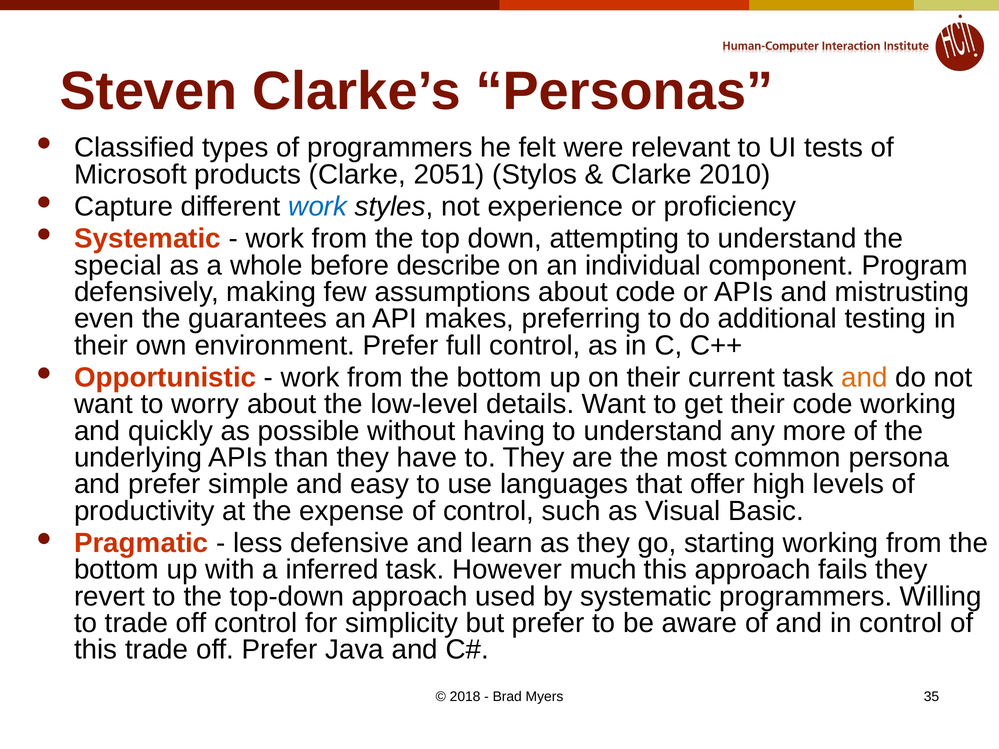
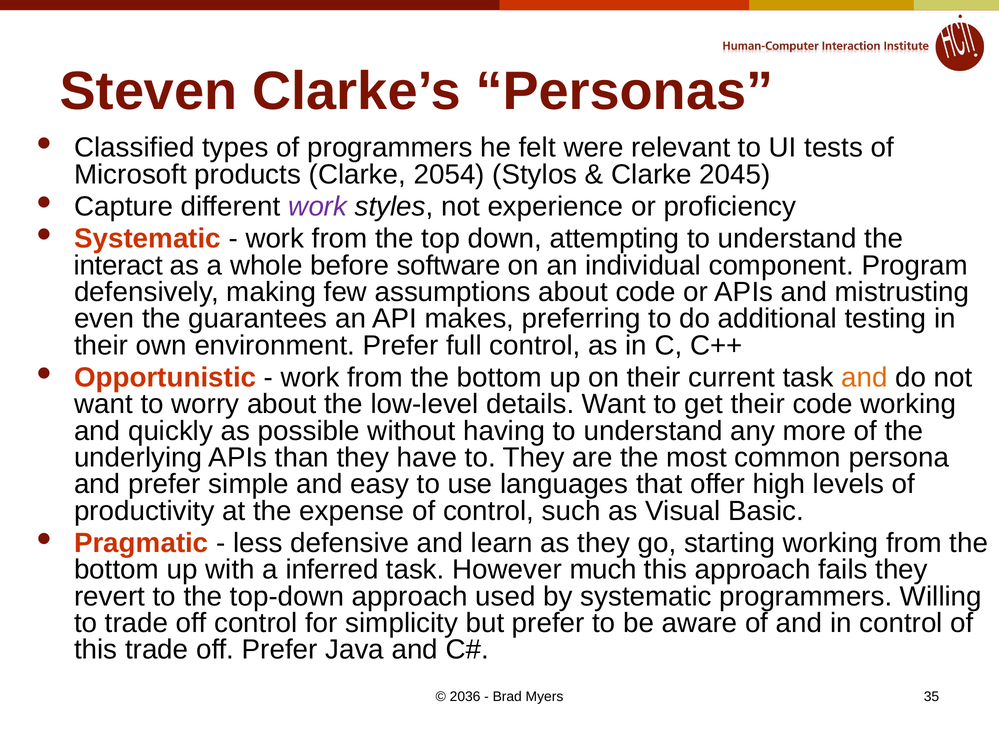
2051: 2051 -> 2054
2010: 2010 -> 2045
work at (318, 207) colour: blue -> purple
special: special -> interact
describe: describe -> software
2018: 2018 -> 2036
